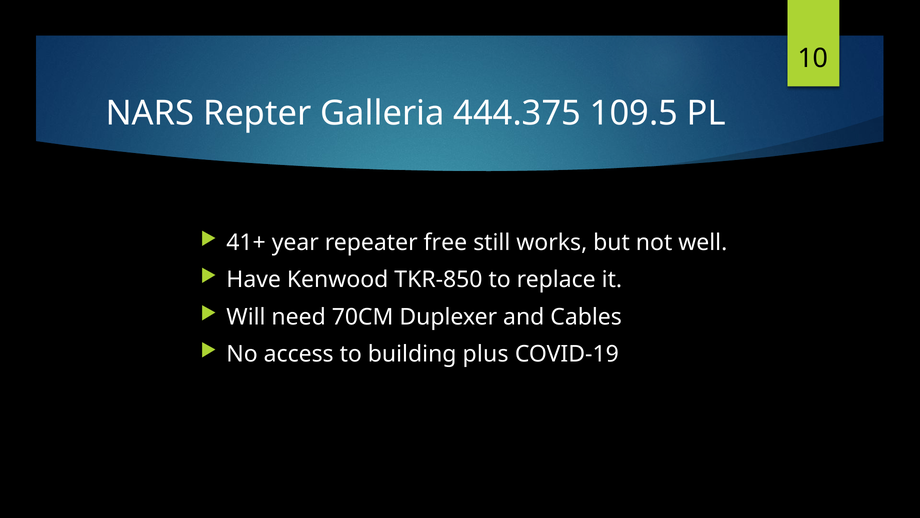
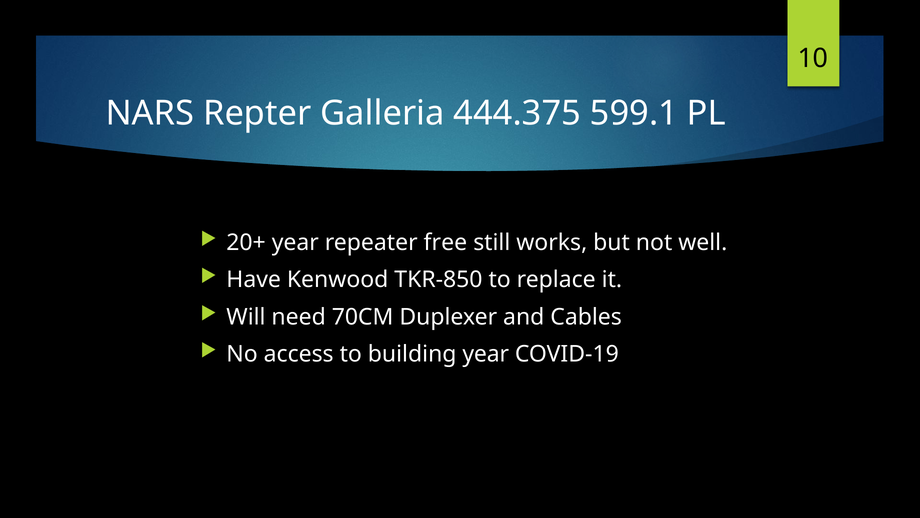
109.5: 109.5 -> 599.1
41+: 41+ -> 20+
building plus: plus -> year
